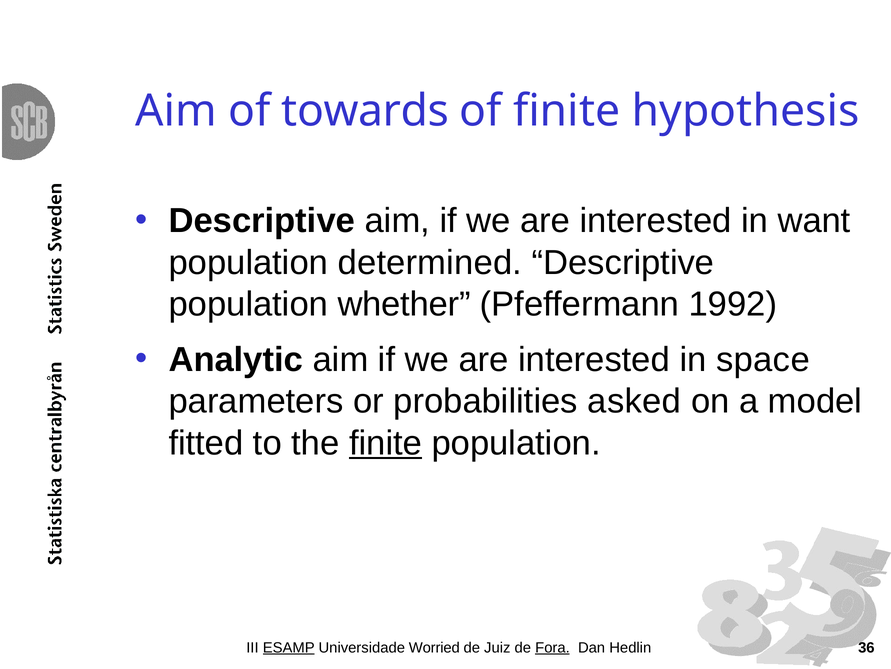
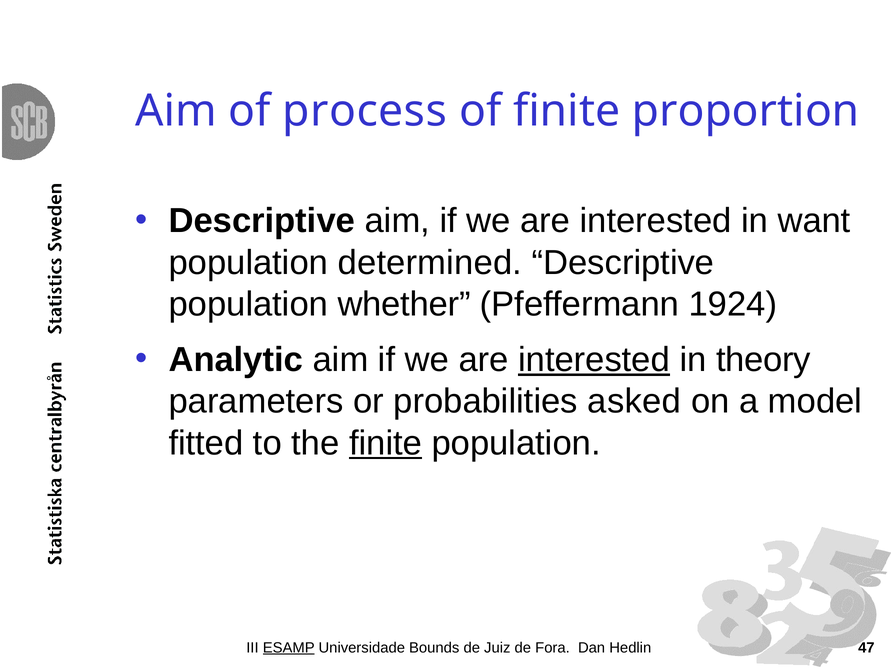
towards: towards -> process
hypothesis: hypothesis -> proportion
1992: 1992 -> 1924
interested at (594, 359) underline: none -> present
space: space -> theory
Worried: Worried -> Bounds
Fora underline: present -> none
36: 36 -> 47
